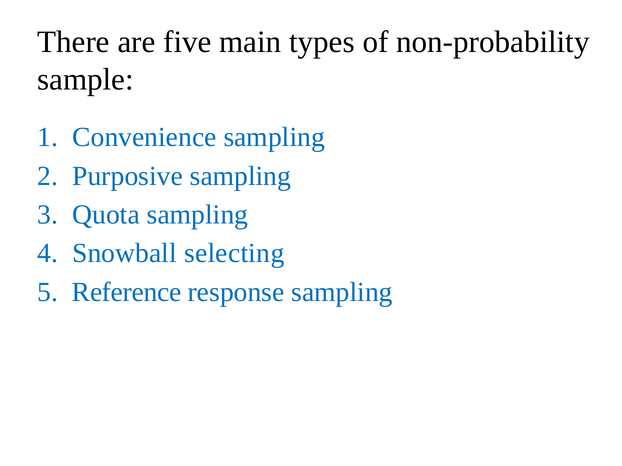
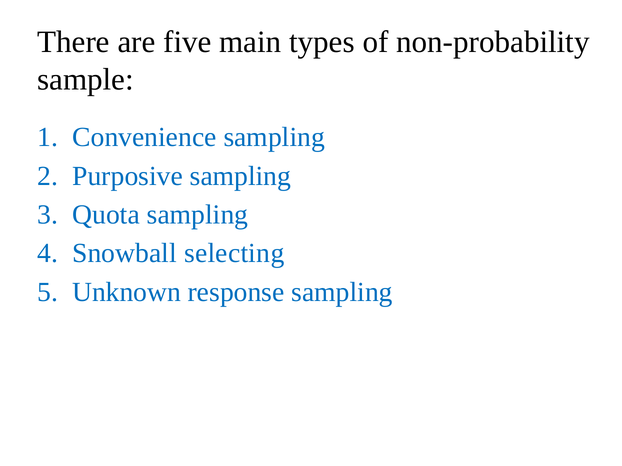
Reference: Reference -> Unknown
